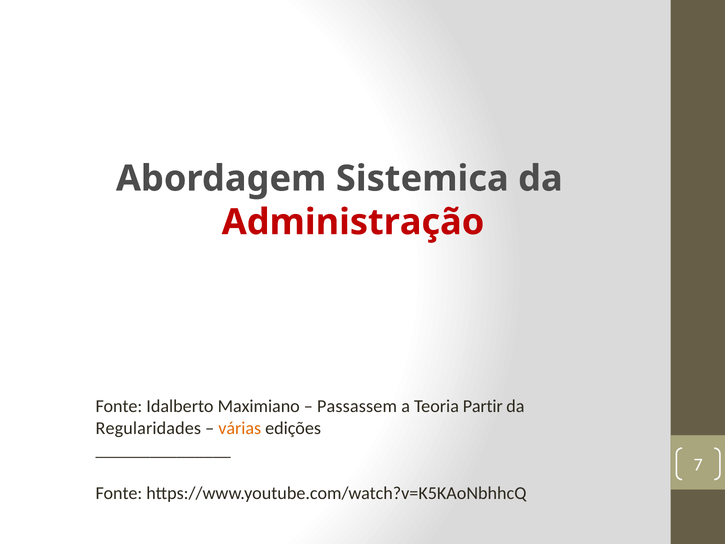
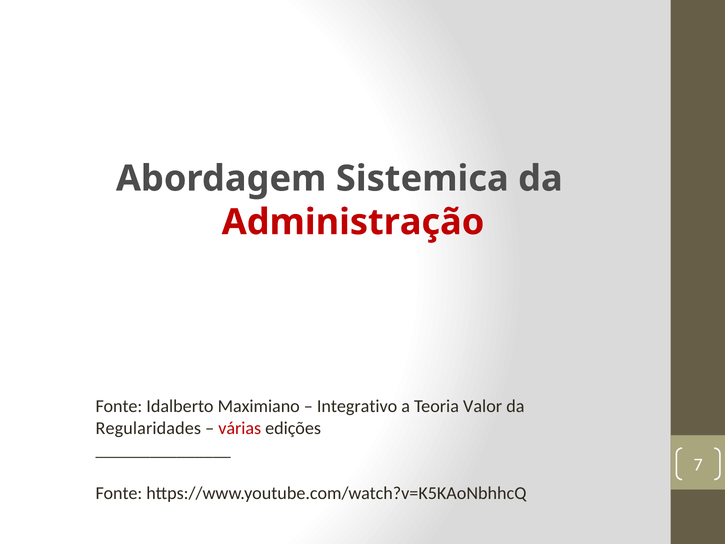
Passassem: Passassem -> Integrativo
Partir: Partir -> Valor
várias colour: orange -> red
